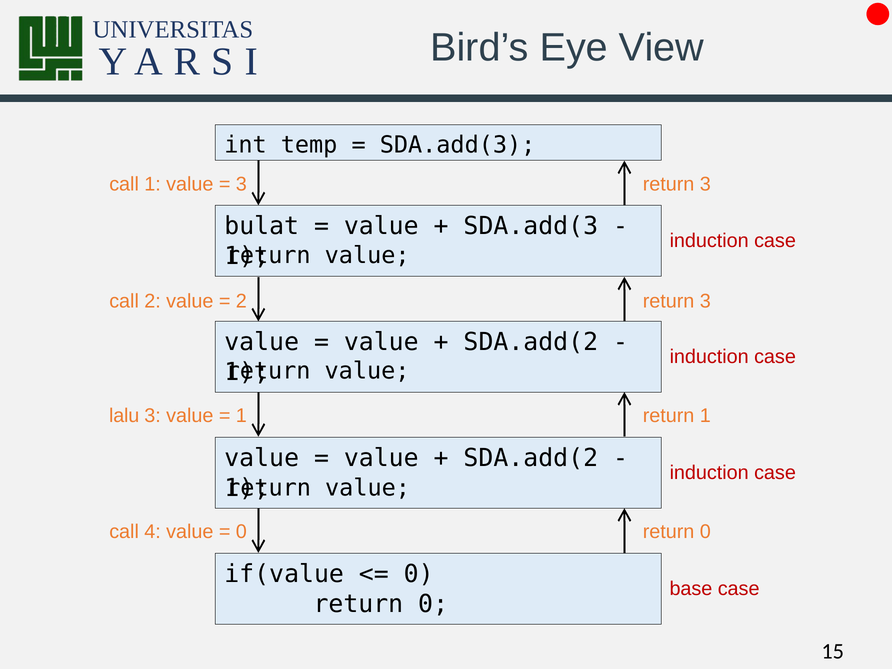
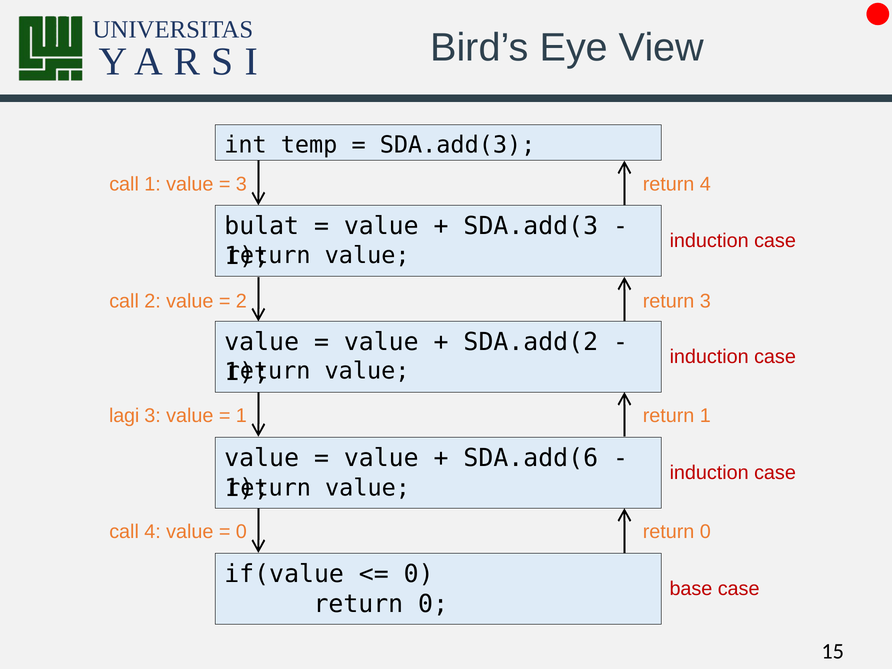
3 at (705, 184): 3 -> 4
lalu: lalu -> lagi
SDA.add(2 at (531, 458): SDA.add(2 -> SDA.add(6
